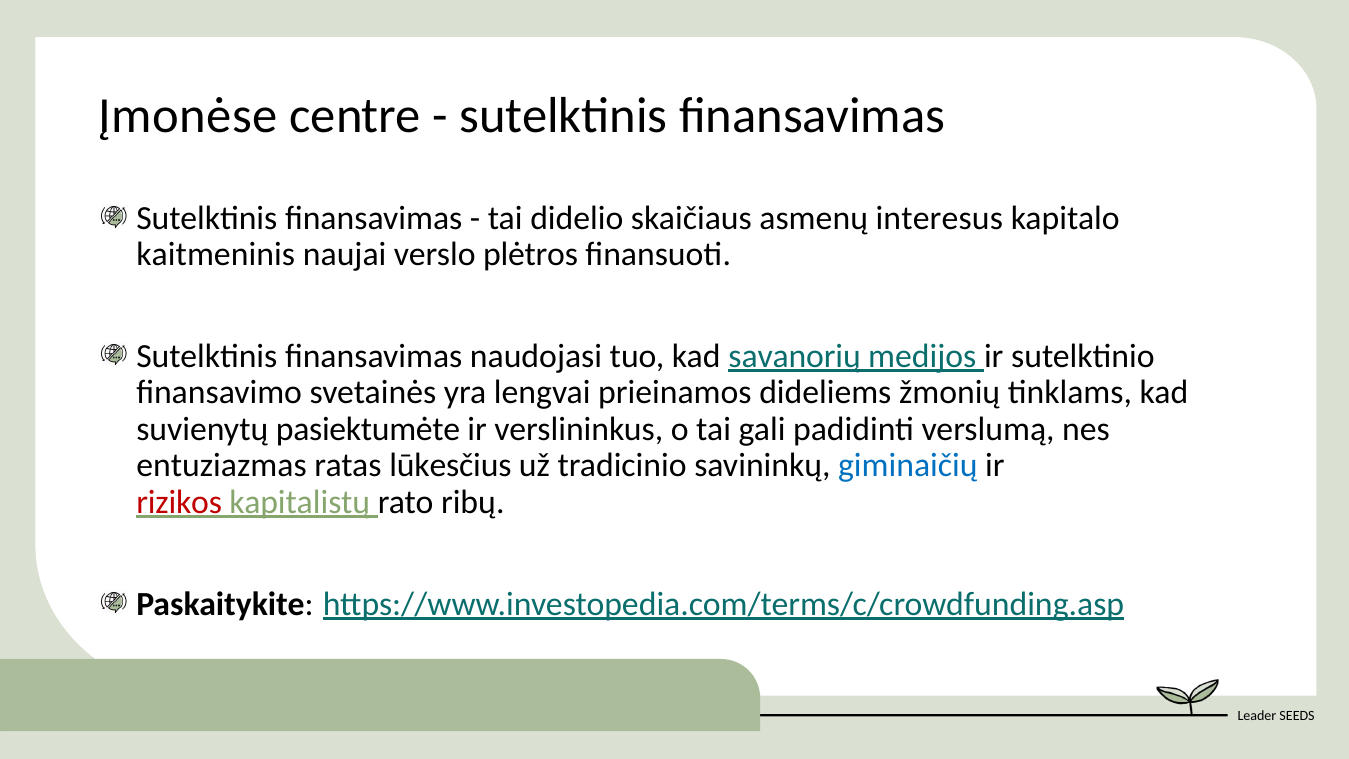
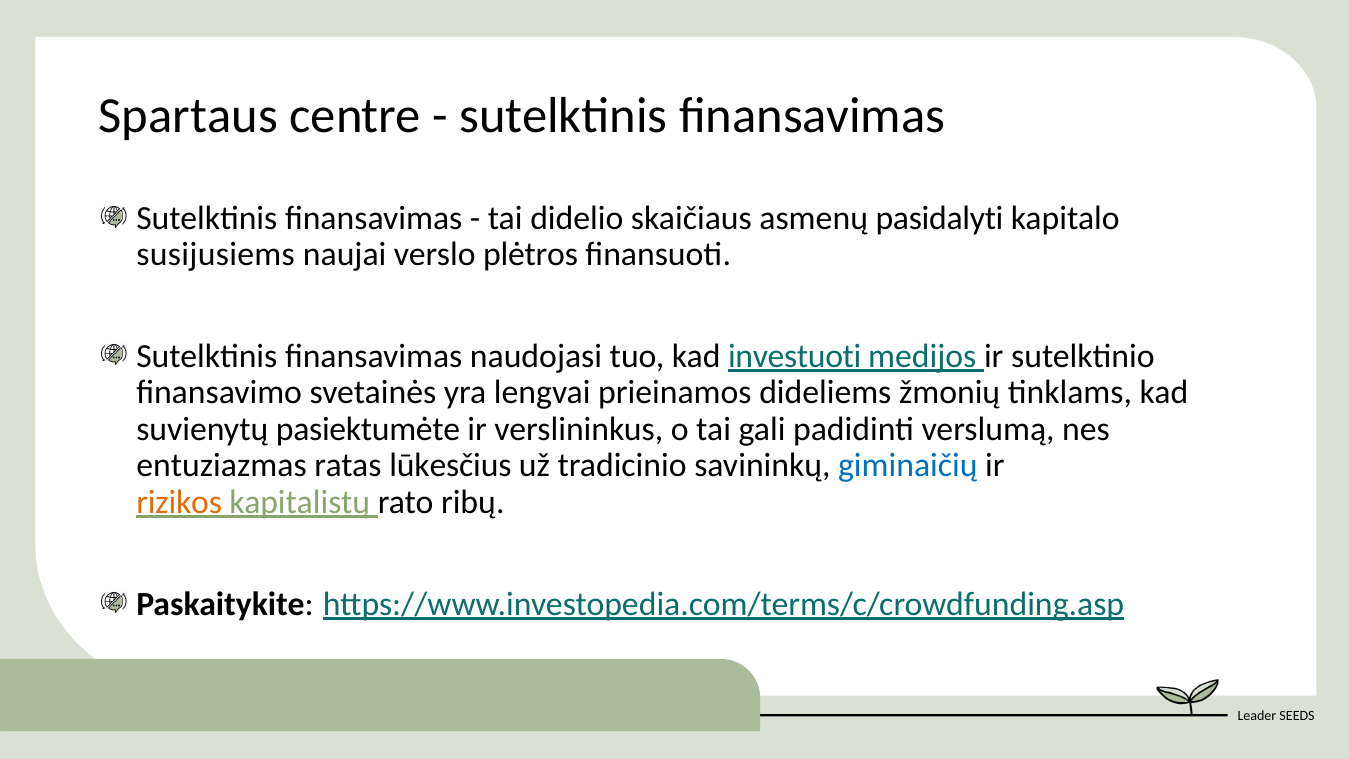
Įmonėse: Įmonėse -> Spartaus
interesus: interesus -> pasidalyti
kaitmeninis: kaitmeninis -> susijusiems
savanorių: savanorių -> investuoti
rizikos colour: red -> orange
